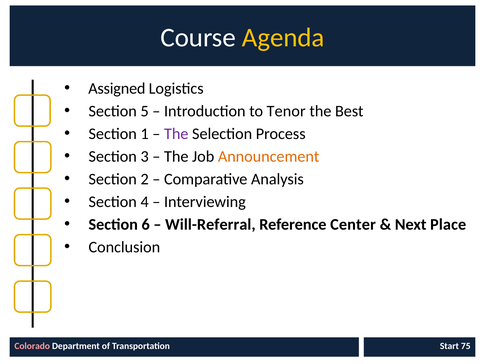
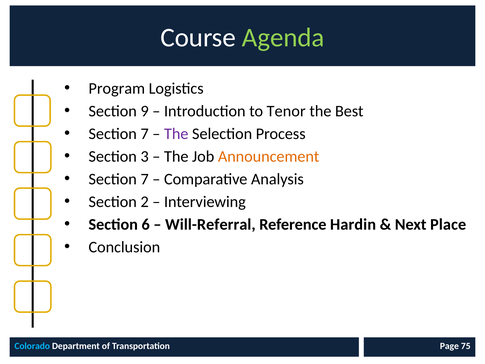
Agenda colour: yellow -> light green
Assigned: Assigned -> Program
5: 5 -> 9
1 at (145, 134): 1 -> 7
2 at (145, 179): 2 -> 7
4: 4 -> 2
Center: Center -> Hardin
Colorado colour: pink -> light blue
Start: Start -> Page
